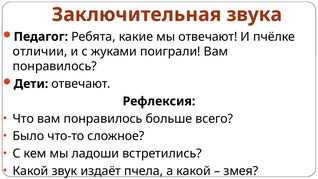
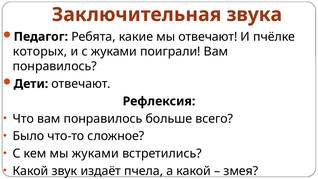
отличии: отличии -> которых
мы ладоши: ладоши -> жуками
